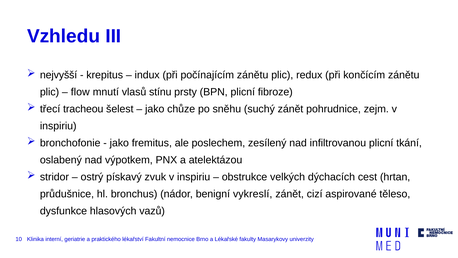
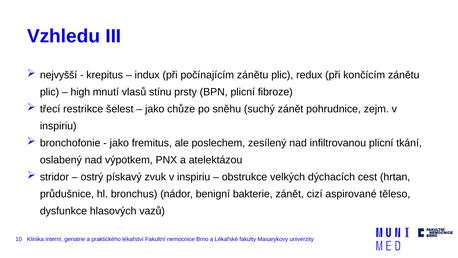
flow: flow -> high
tracheou: tracheou -> restrikce
vykreslí: vykreslí -> bakterie
